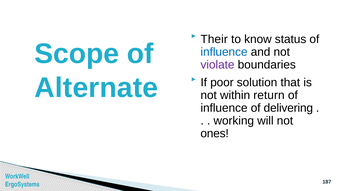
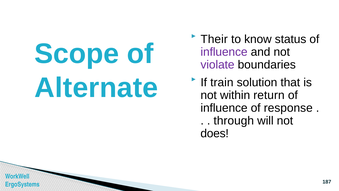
influence at (224, 52) colour: blue -> purple
poor: poor -> train
delivering: delivering -> response
working: working -> through
ones: ones -> does
